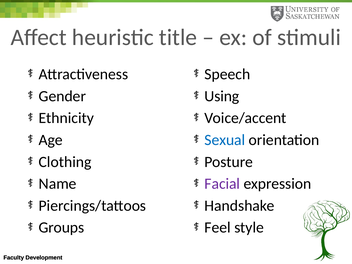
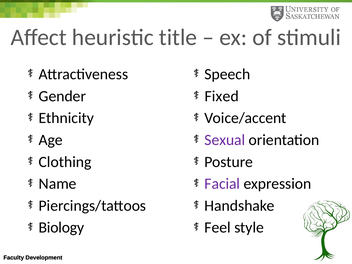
Using: Using -> Fixed
Sexual colour: blue -> purple
Groups: Groups -> Biology
